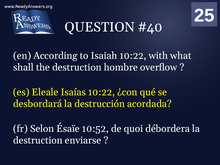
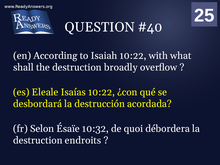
hombre: hombre -> broadly
10:52: 10:52 -> 10:32
enviarse: enviarse -> endroits
